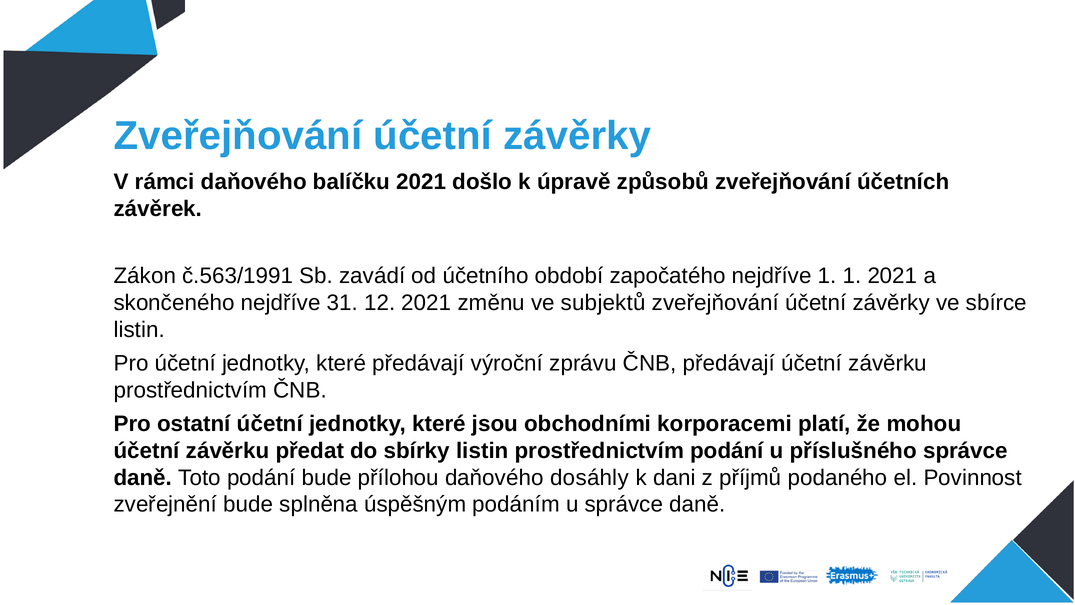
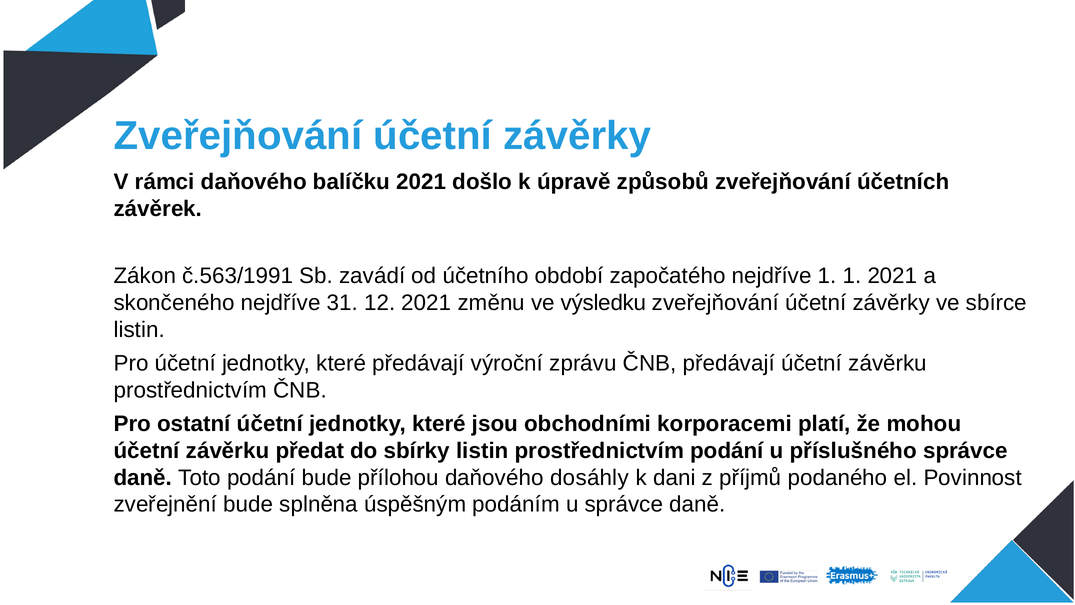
subjektů: subjektů -> výsledku
